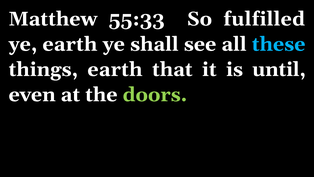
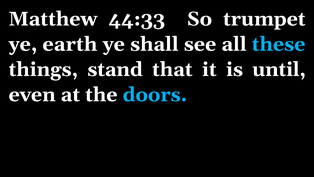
55:33: 55:33 -> 44:33
fulfilled: fulfilled -> trumpet
things earth: earth -> stand
doors colour: light green -> light blue
